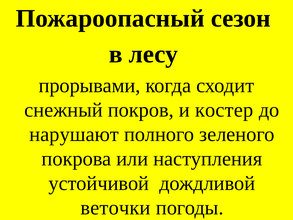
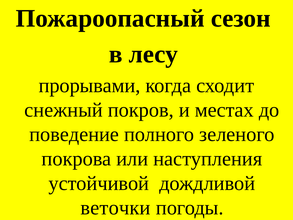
костер: костер -> местах
нарушают: нарушают -> поведение
